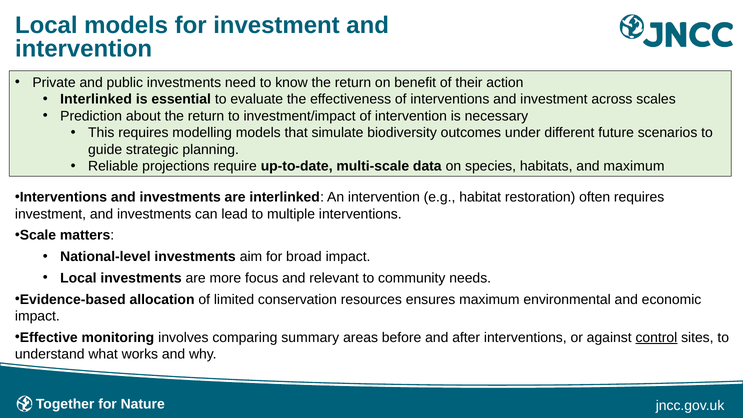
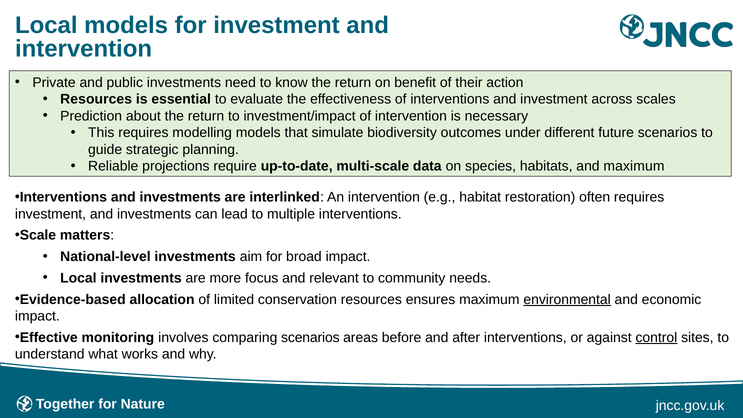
Interlinked at (96, 99): Interlinked -> Resources
environmental underline: none -> present
comparing summary: summary -> scenarios
